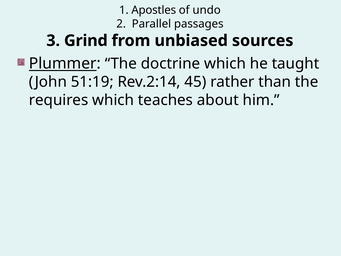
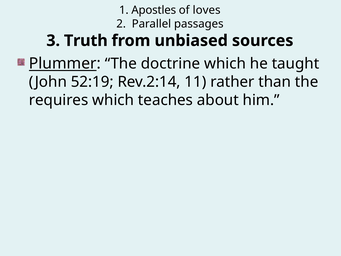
undo: undo -> loves
Grind: Grind -> Truth
51:19: 51:19 -> 52:19
45: 45 -> 11
